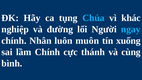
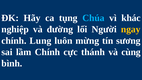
ngay colour: light blue -> yellow
Nhân: Nhân -> Lung
muôn: muôn -> mừng
xuống: xuống -> sương
